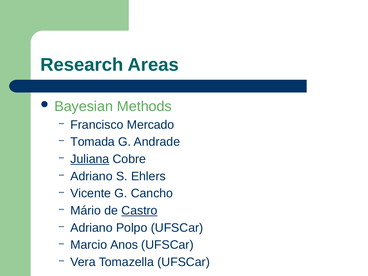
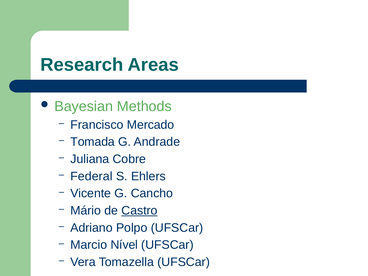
Juliana underline: present -> none
Adriano at (91, 176): Adriano -> Federal
Anos: Anos -> Nível
